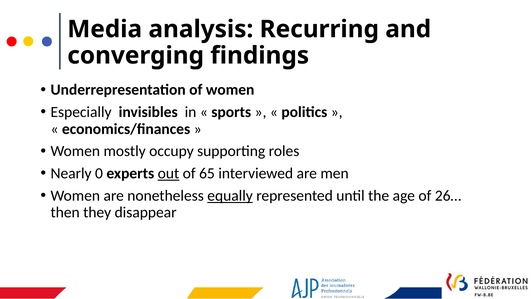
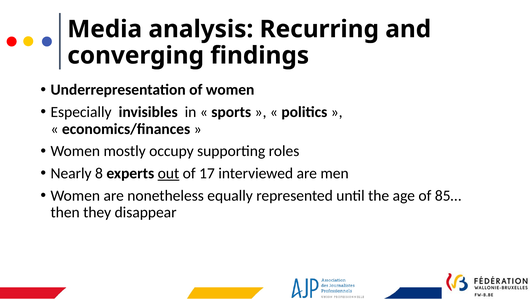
0: 0 -> 8
65: 65 -> 17
equally underline: present -> none
26…: 26… -> 85…
